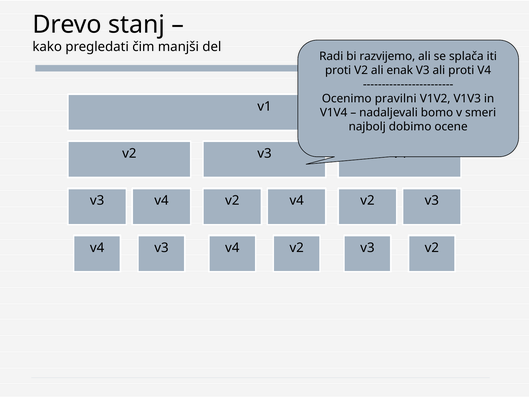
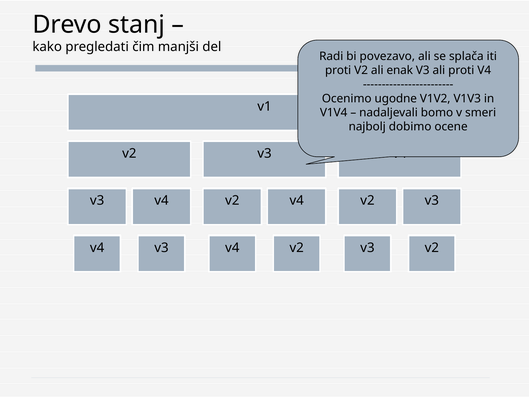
razvijemo: razvijemo -> povezavo
pravilni: pravilni -> ugodne
